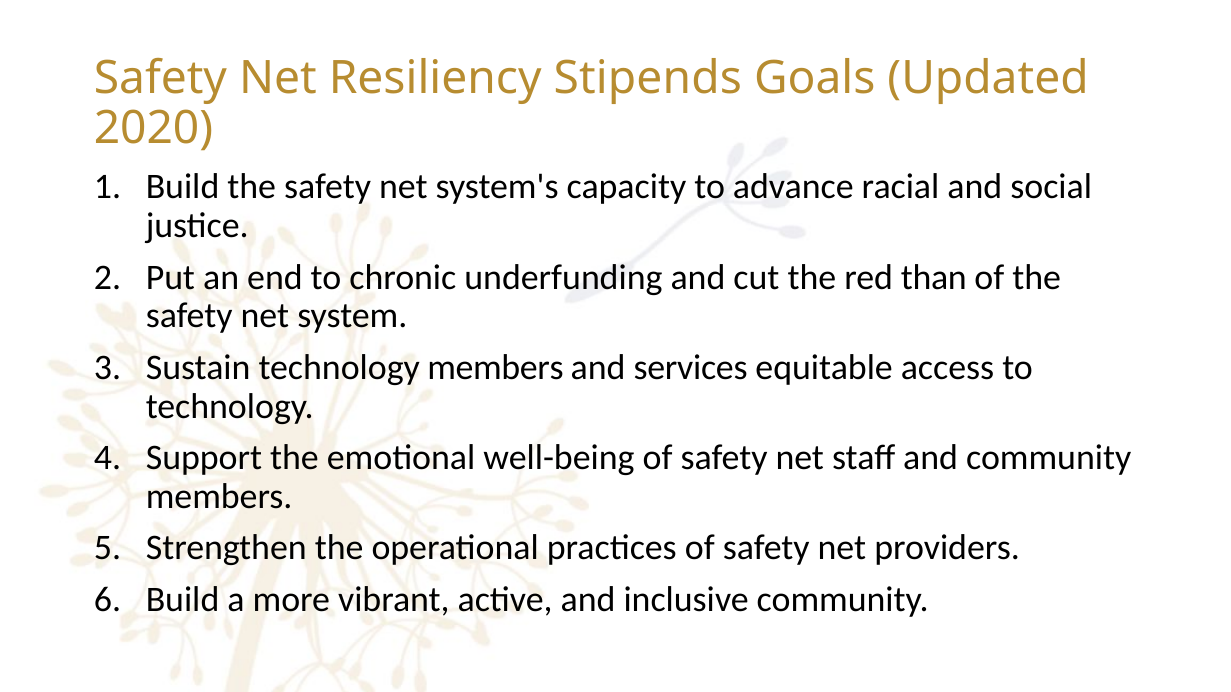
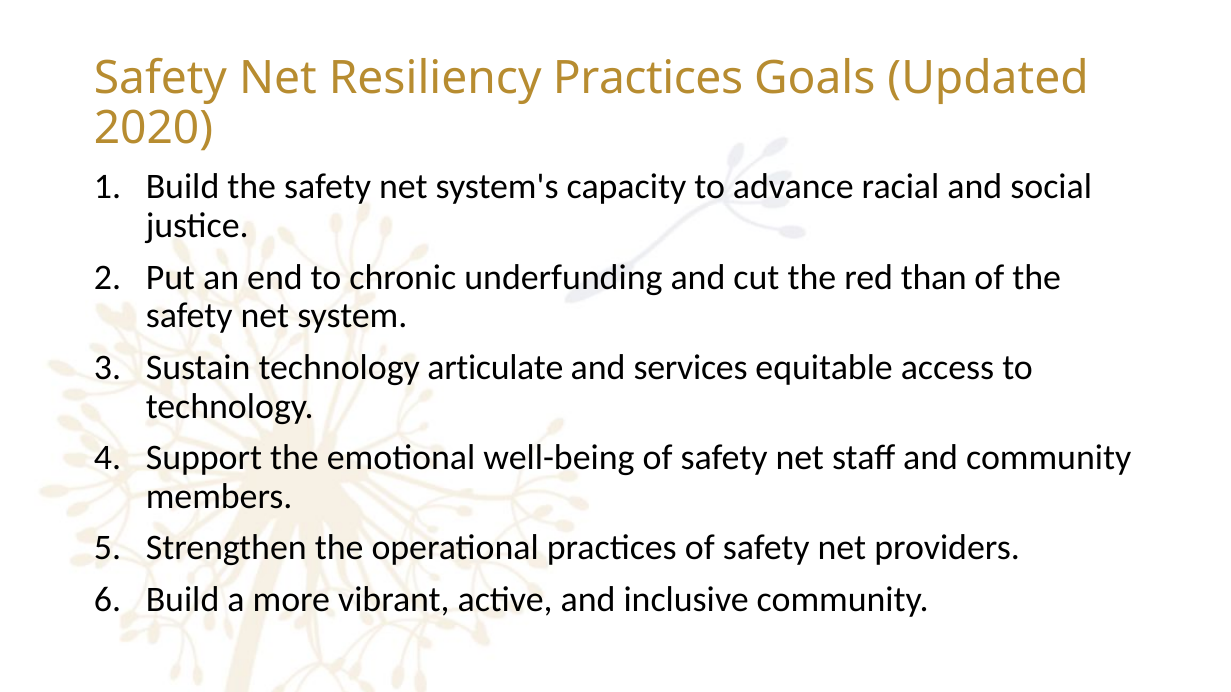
Resiliency Stipends: Stipends -> Practices
technology members: members -> articulate
